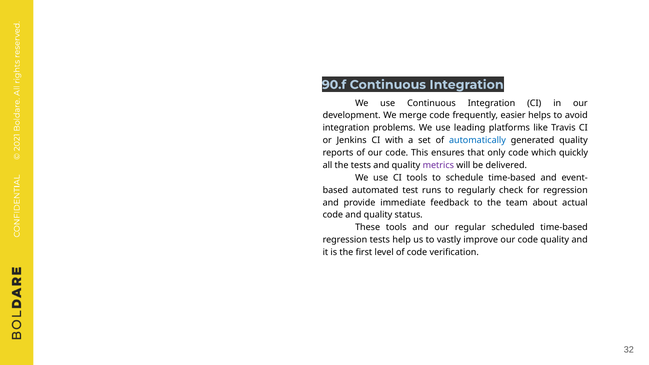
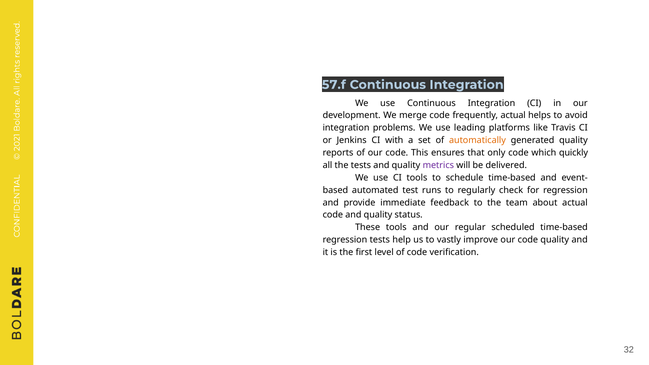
90.f: 90.f -> 57.f
frequently easier: easier -> actual
automatically colour: blue -> orange
